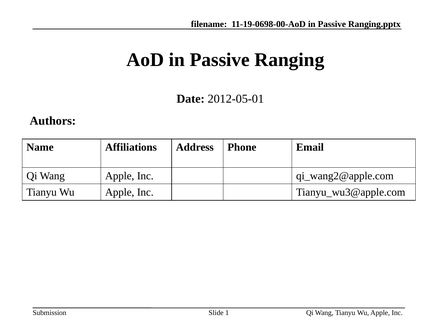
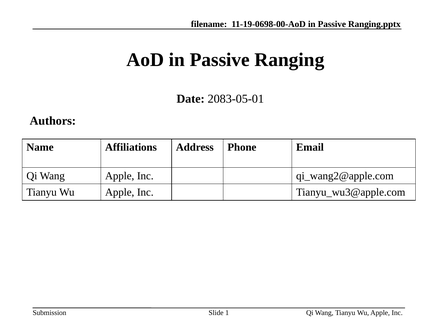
2012-05-01: 2012-05-01 -> 2083-05-01
